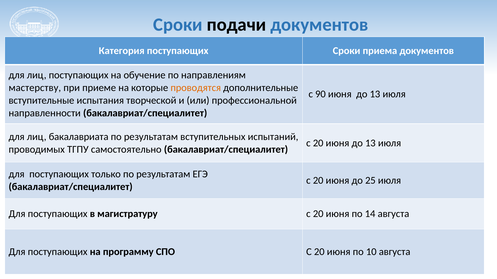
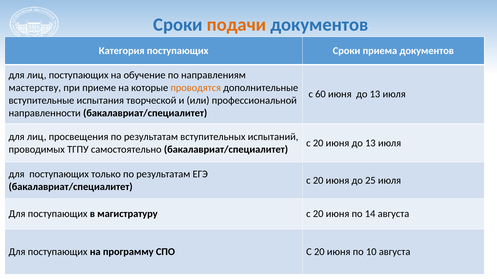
подачи colour: black -> orange
90: 90 -> 60
бакалавриата: бакалавриата -> просвещения
